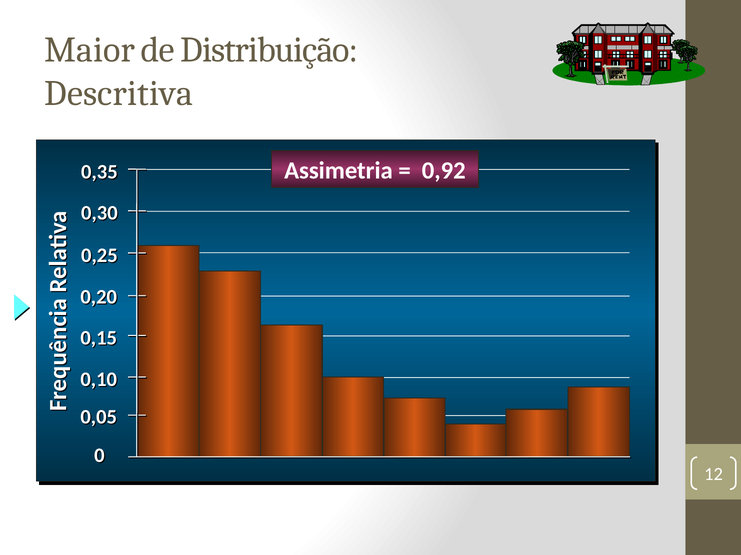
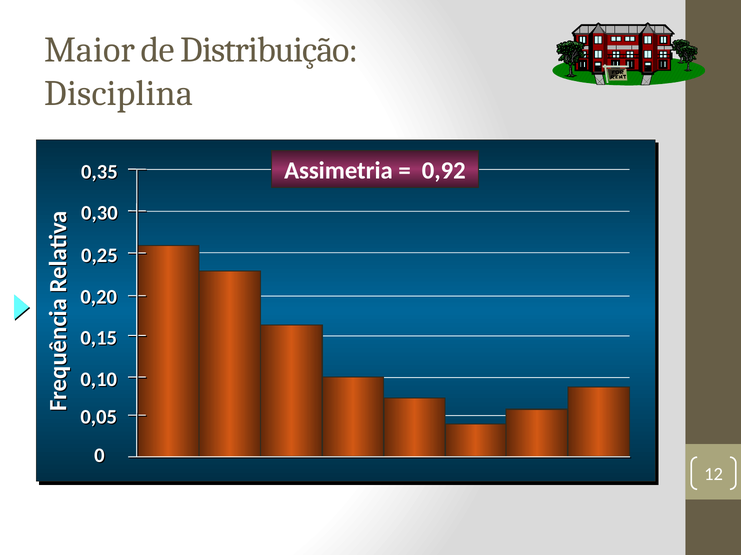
Descritiva: Descritiva -> Disciplina
